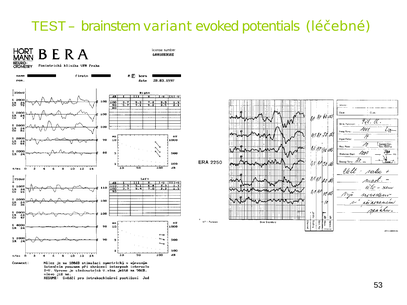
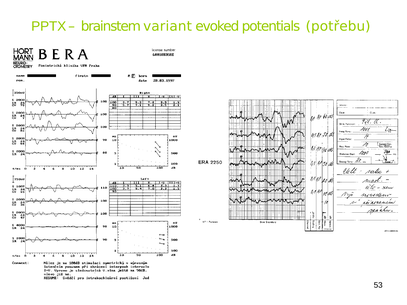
TEST: TEST -> PPTX
léčebné: léčebné -> potřebu
